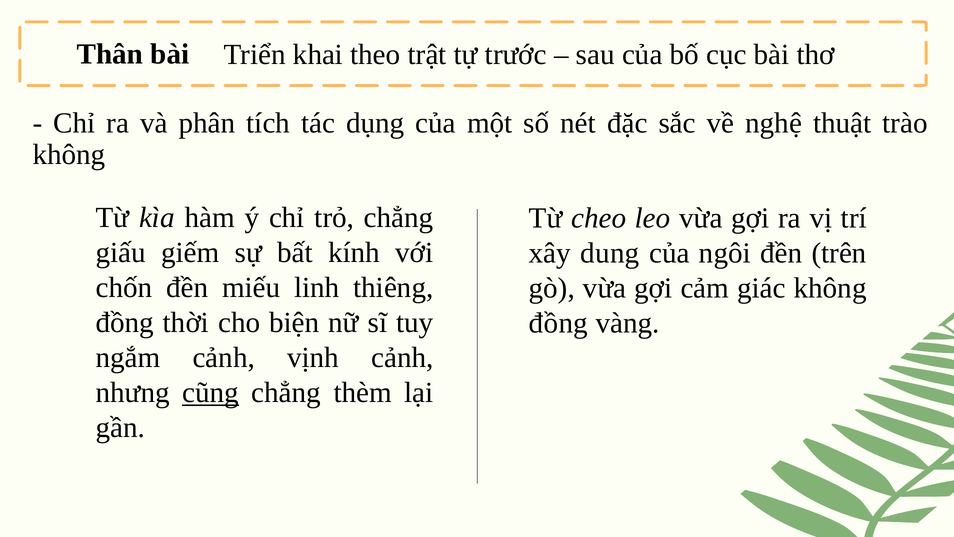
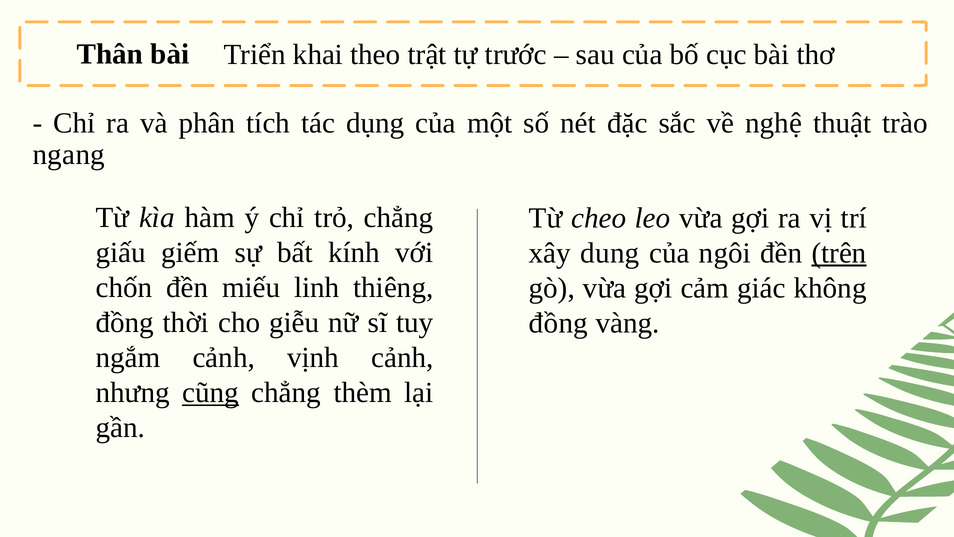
không at (69, 155): không -> ngang
trên underline: none -> present
biện: biện -> giễu
